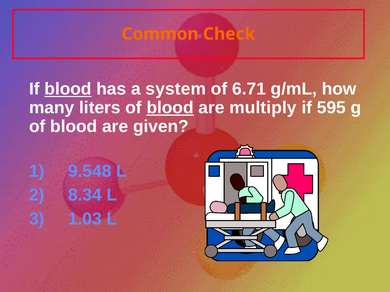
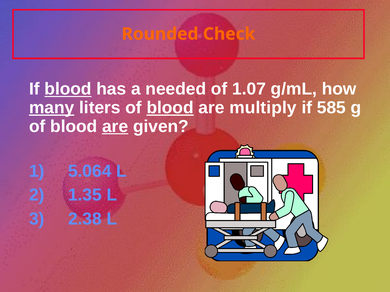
Common: Common -> Rounded
system: system -> needed
6.71: 6.71 -> 1.07
many underline: none -> present
595: 595 -> 585
are at (115, 127) underline: none -> present
9.548: 9.548 -> 5.064
8.34: 8.34 -> 1.35
1.03: 1.03 -> 2.38
